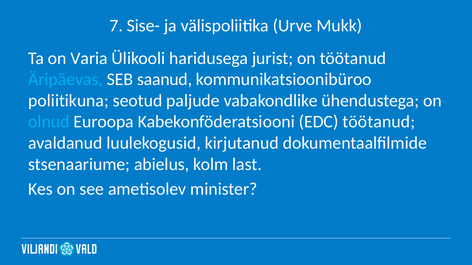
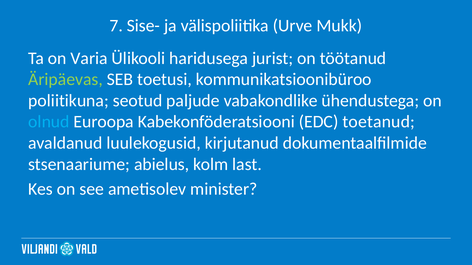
Äripäevas colour: light blue -> light green
saanud: saanud -> toetusi
EDC töötanud: töötanud -> toetanud
